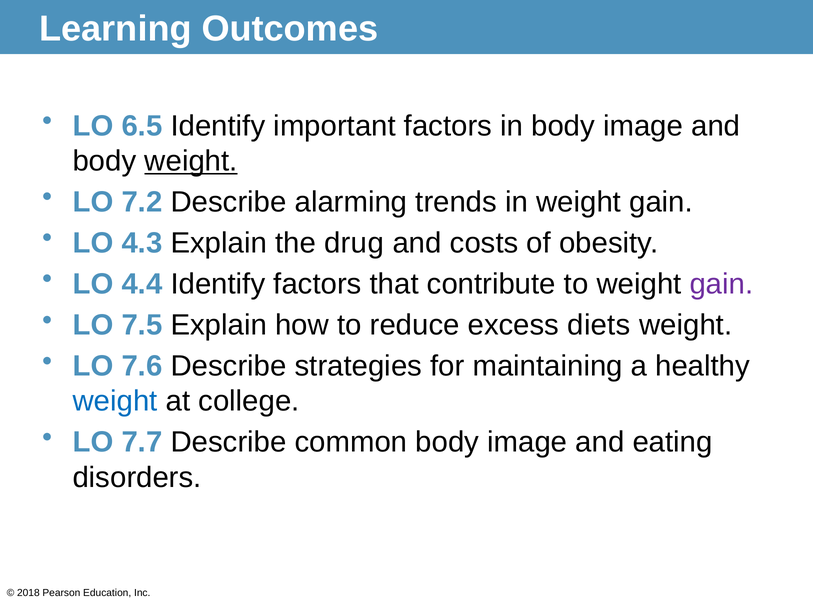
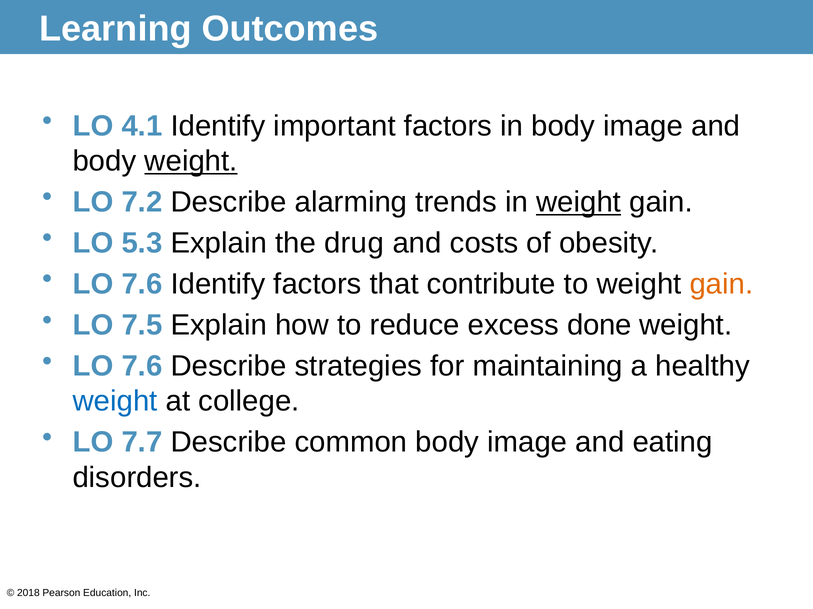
6.5: 6.5 -> 4.1
weight at (579, 202) underline: none -> present
4.3: 4.3 -> 5.3
4.4 at (142, 284): 4.4 -> 7.6
gain at (721, 284) colour: purple -> orange
diets: diets -> done
